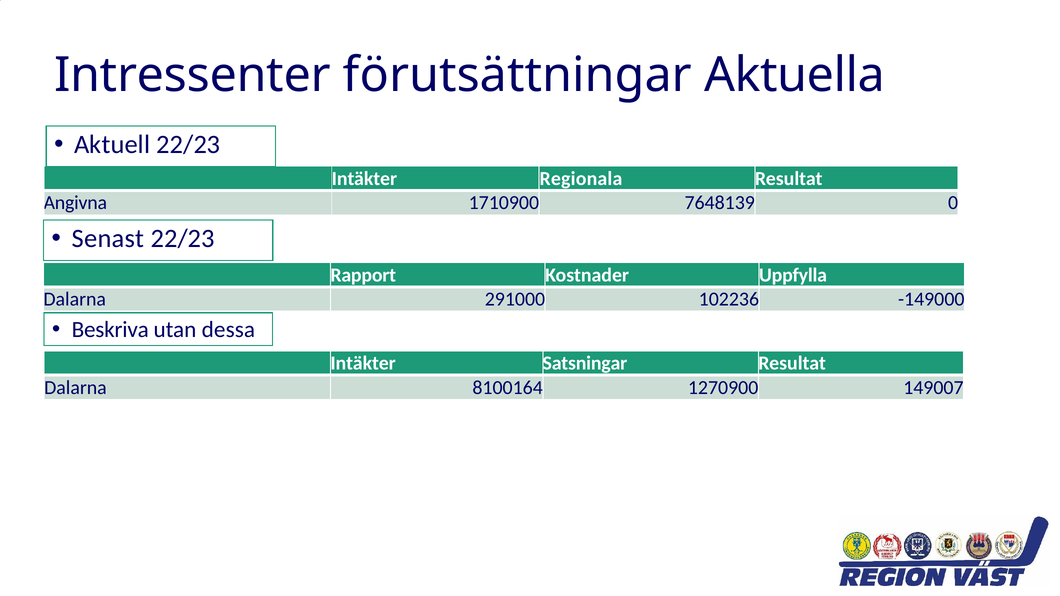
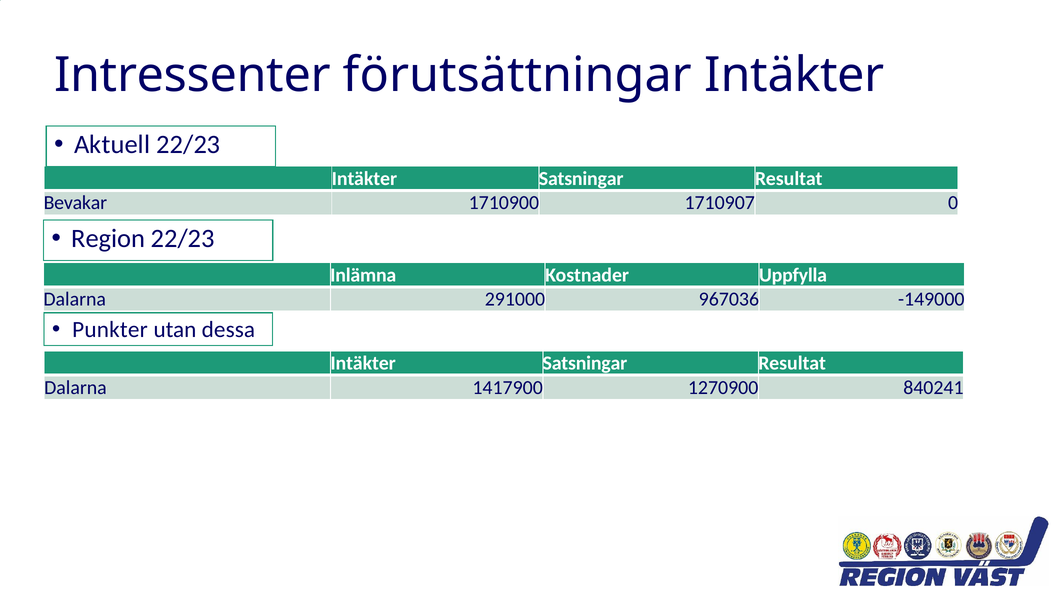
förutsättningar Aktuella: Aktuella -> Intäkter
Regionala at (581, 179): Regionala -> Satsningar
Angivna: Angivna -> Bevakar
7648139: 7648139 -> 1710907
Senast: Senast -> Region
Rapport: Rapport -> Inlämna
102236: 102236 -> 967036
Beskriva: Beskriva -> Punkter
8100164: 8100164 -> 1417900
149007: 149007 -> 840241
